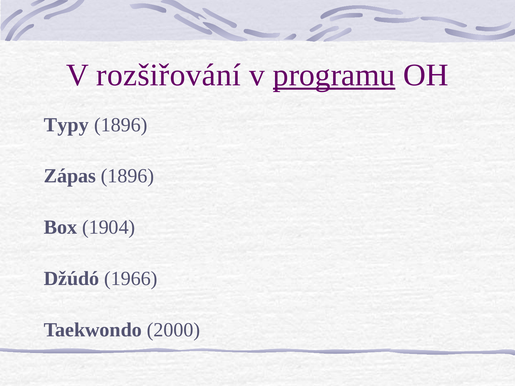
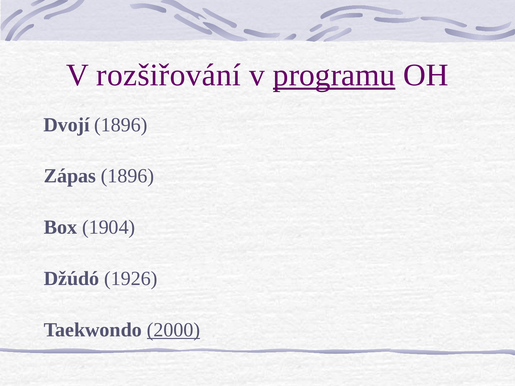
Typy: Typy -> Dvojí
1966: 1966 -> 1926
2000 underline: none -> present
